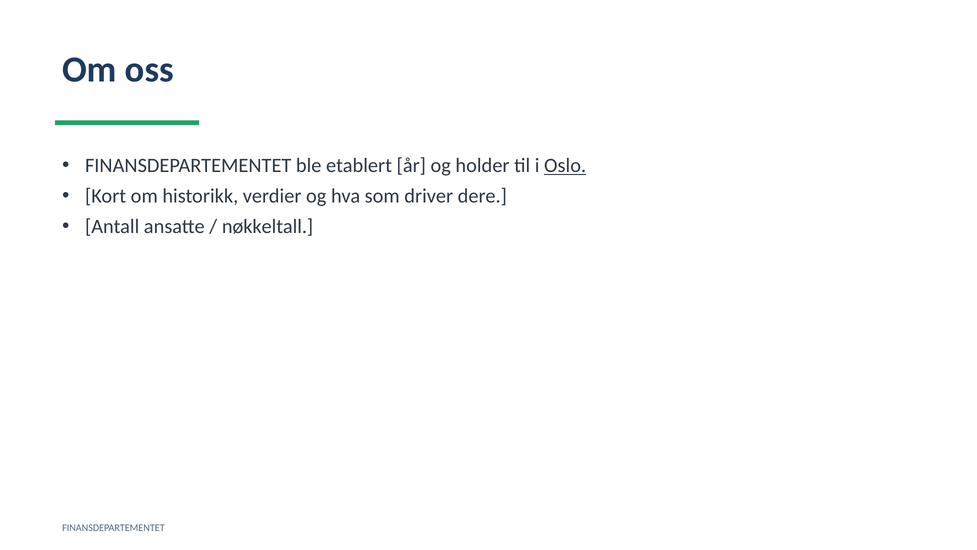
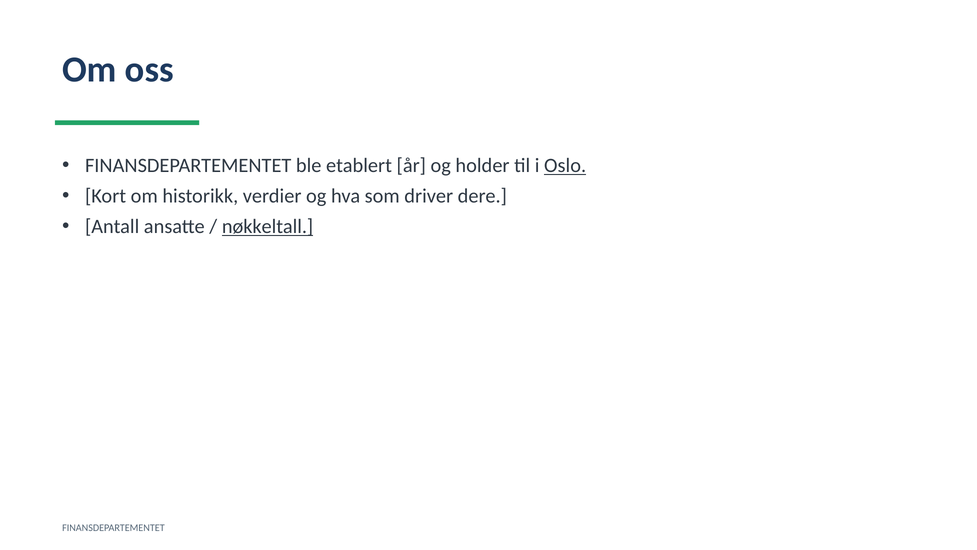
nøkkeltall underline: none -> present
